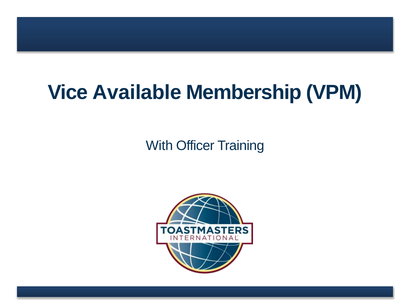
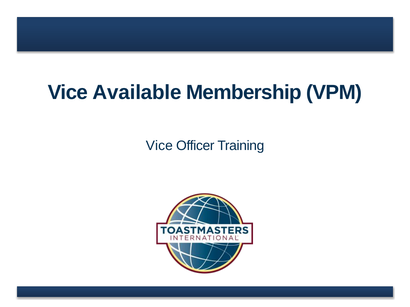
With at (159, 146): With -> Vice
